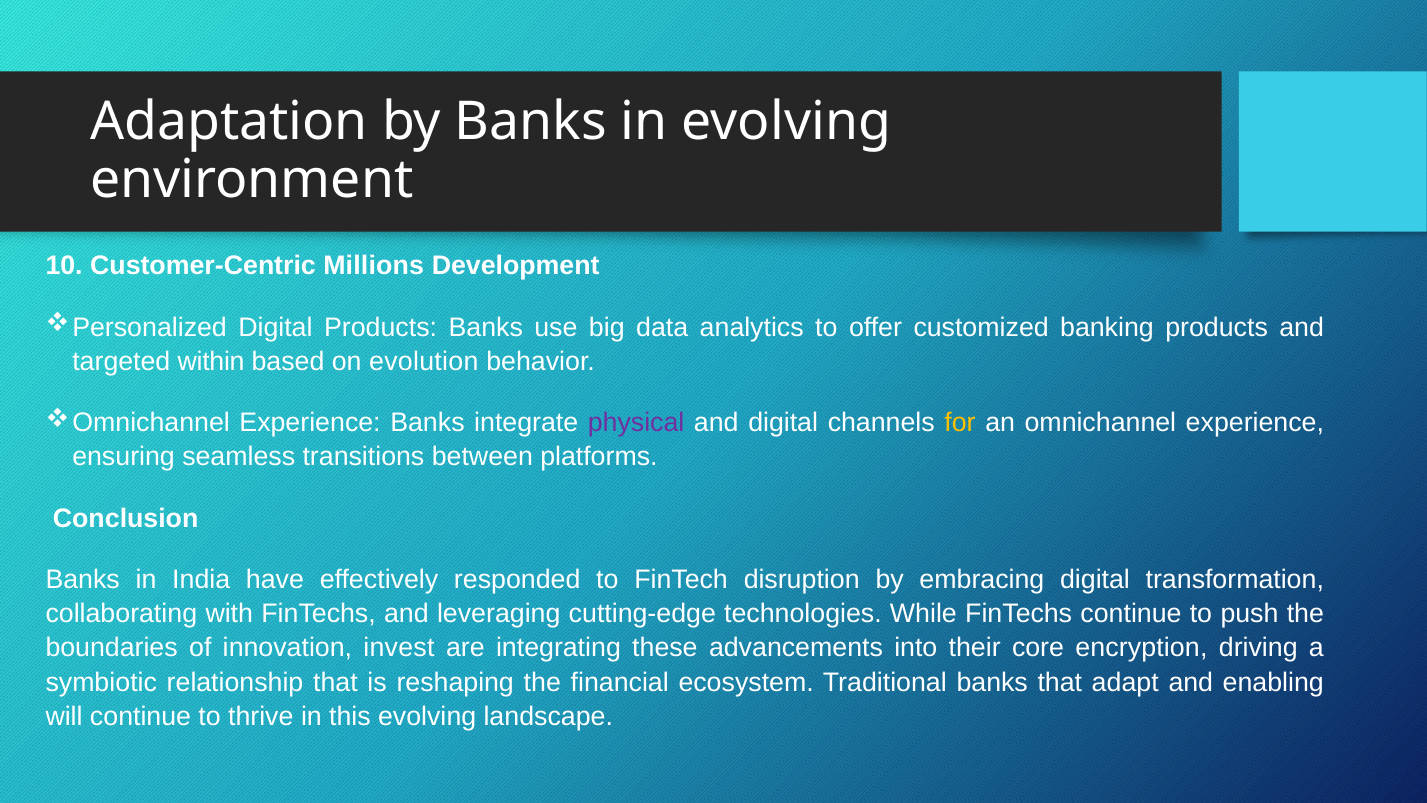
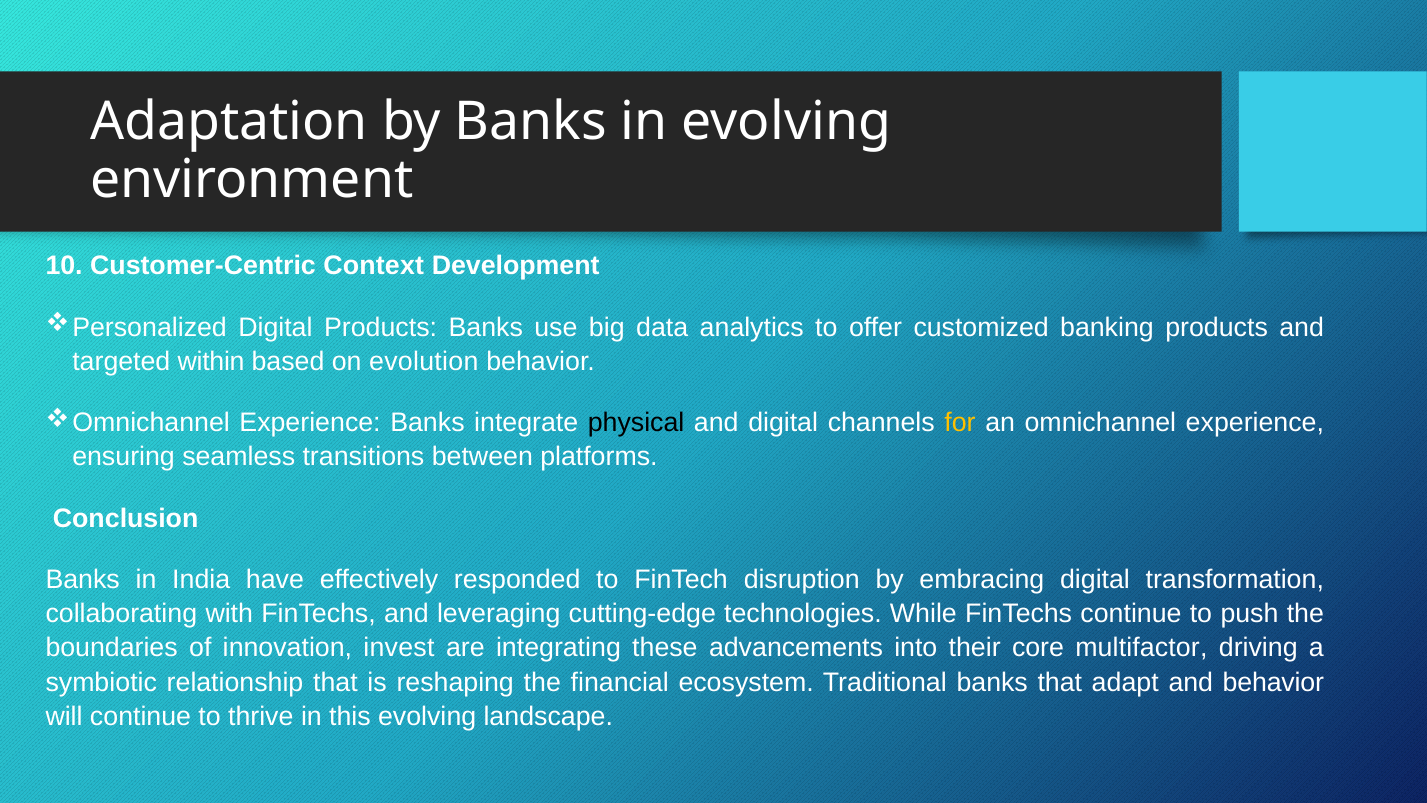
Millions: Millions -> Context
physical colour: purple -> black
encryption: encryption -> multifactor
and enabling: enabling -> behavior
